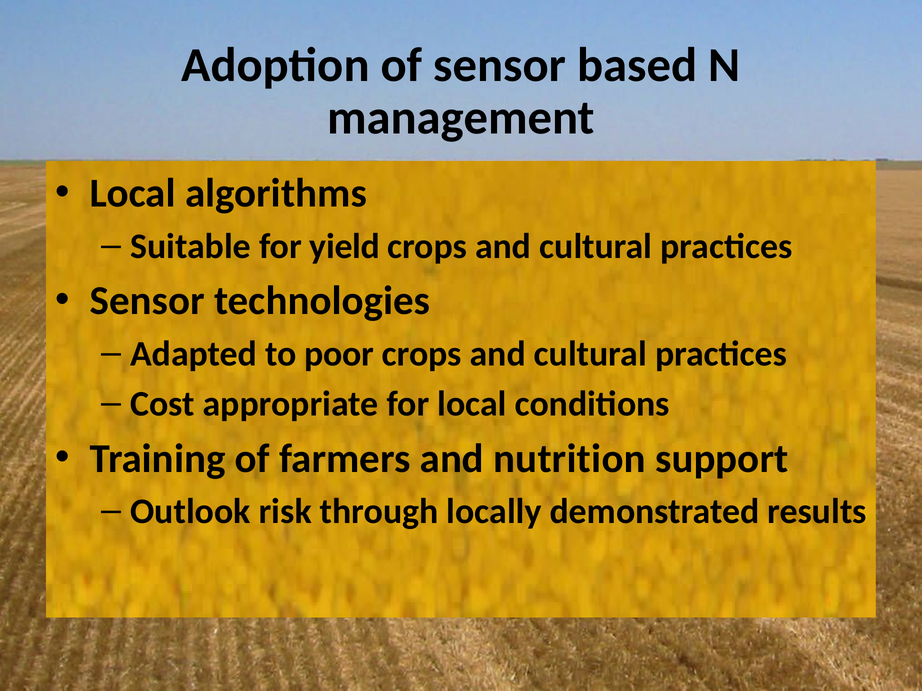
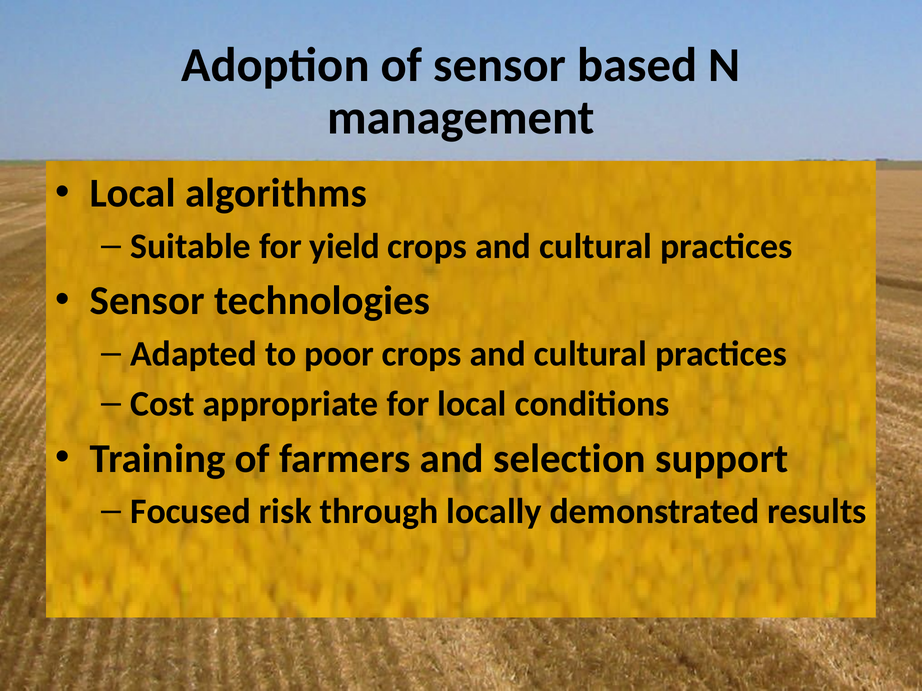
nutrition: nutrition -> selection
Outlook: Outlook -> Focused
